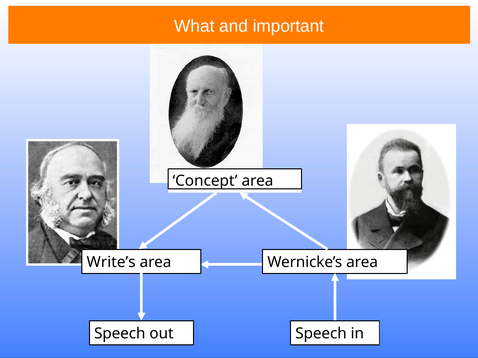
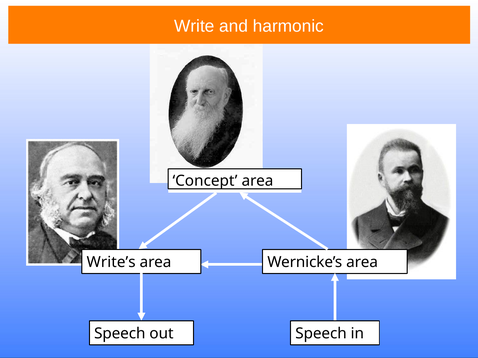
What: What -> Write
important: important -> harmonic
